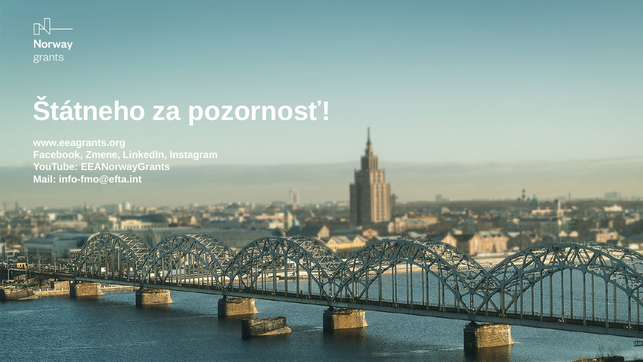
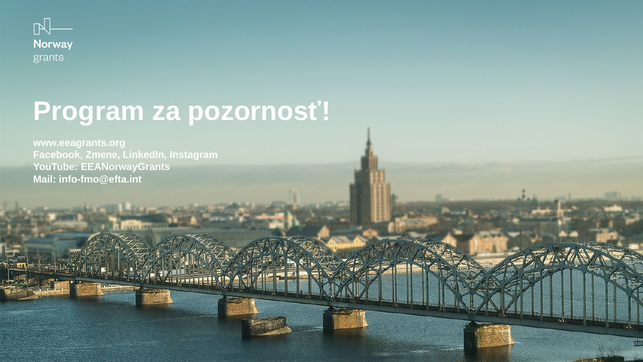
Štátneho: Štátneho -> Program
